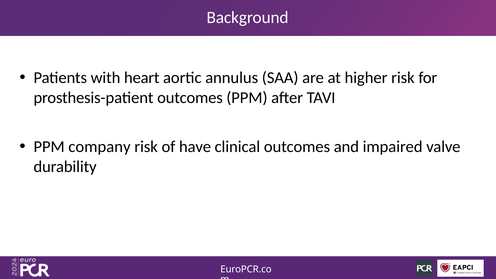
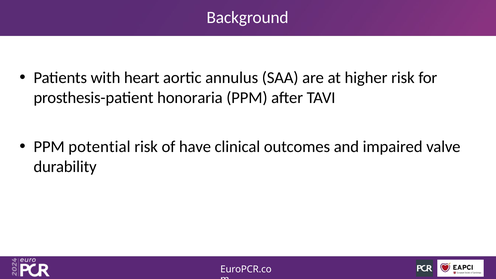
prosthesis-patient outcomes: outcomes -> honoraria
company: company -> potential
